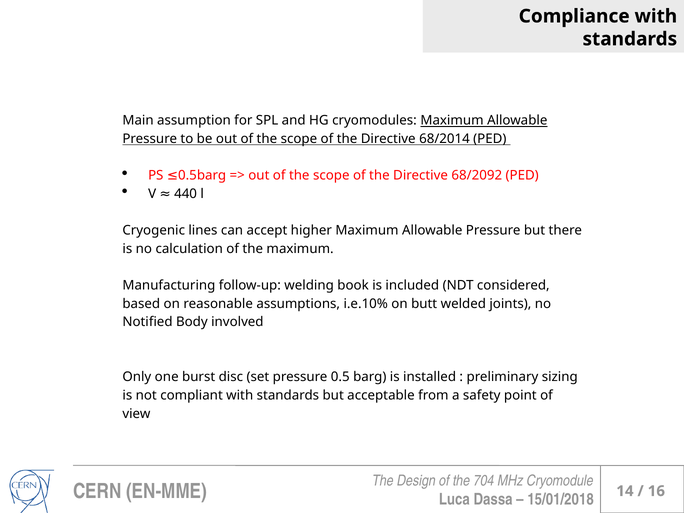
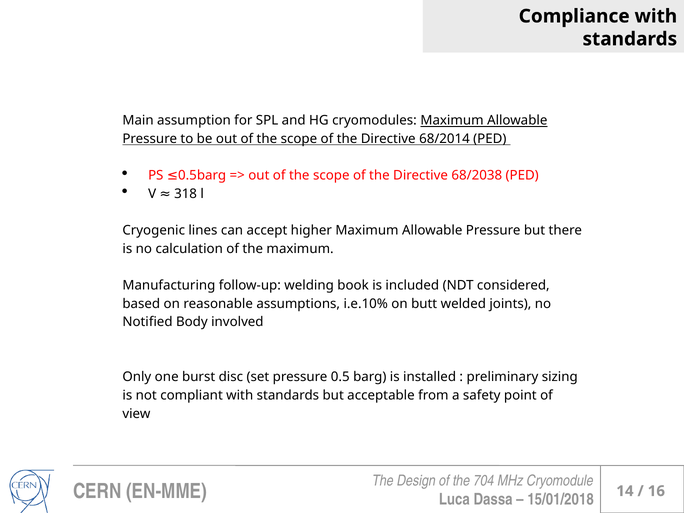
68/2092: 68/2092 -> 68/2038
440: 440 -> 318
